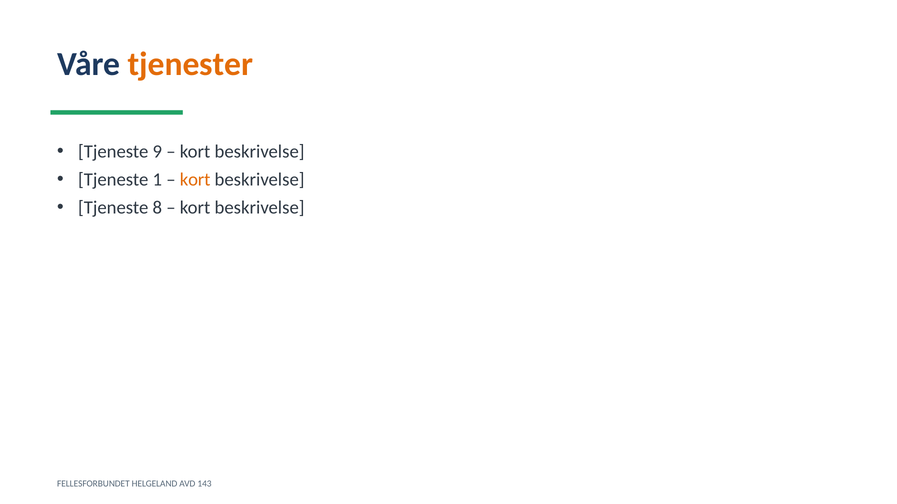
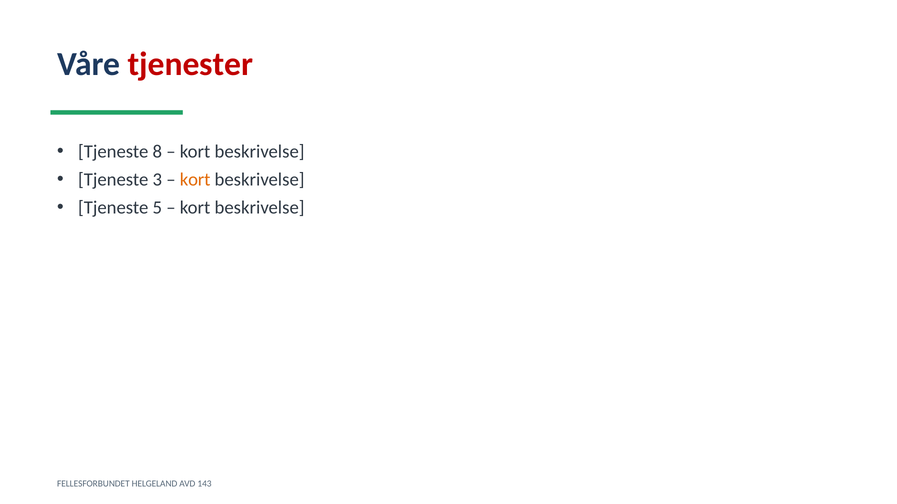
tjenester colour: orange -> red
9: 9 -> 8
1: 1 -> 3
8: 8 -> 5
